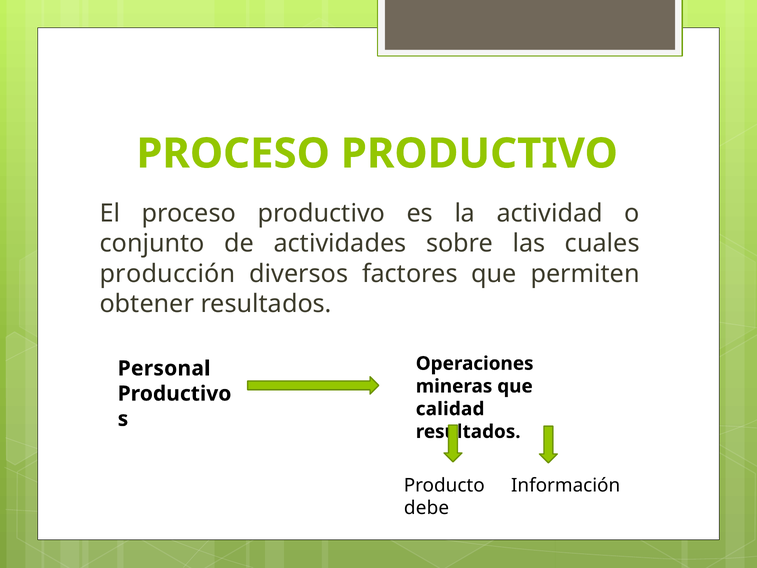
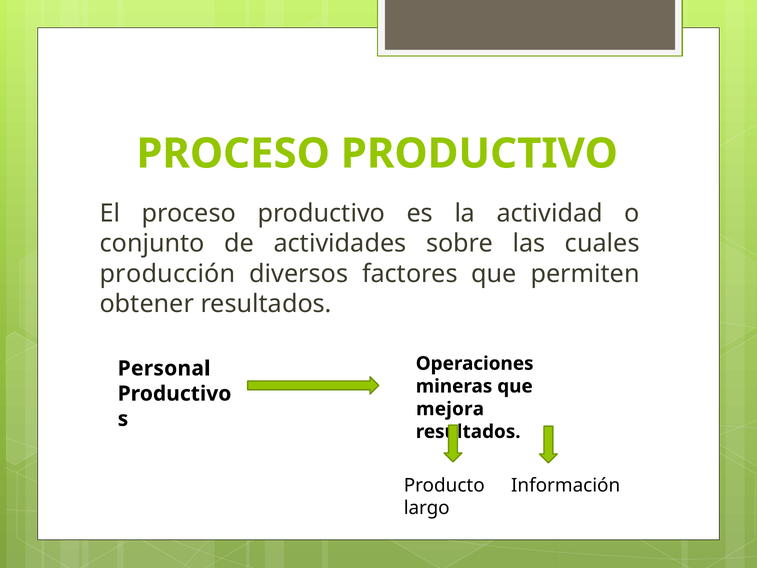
calidad: calidad -> mejora
debe: debe -> largo
